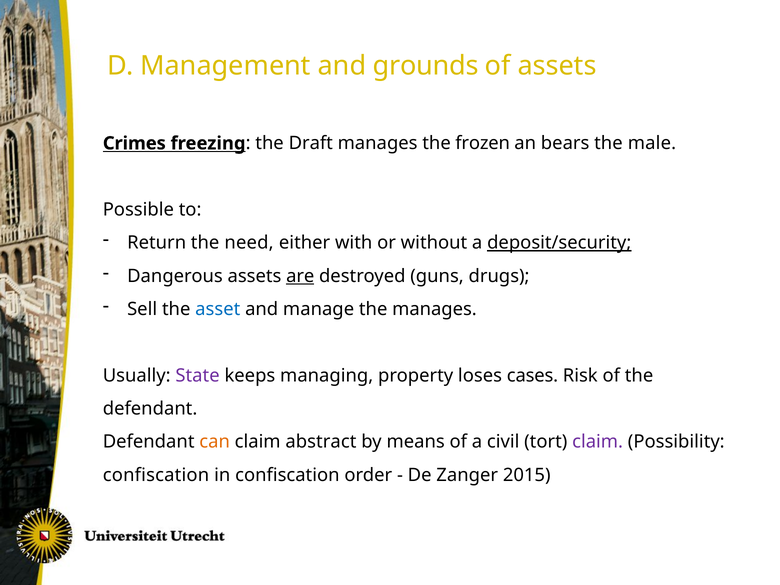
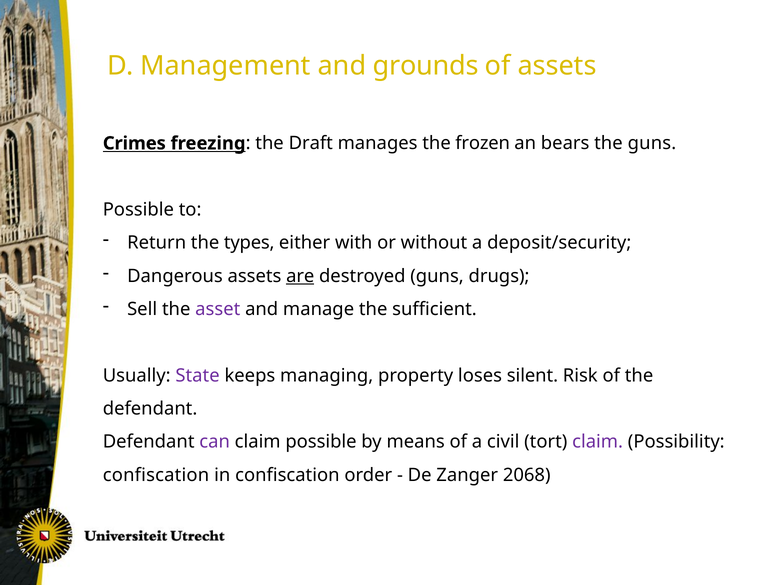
the male: male -> guns
need: need -> types
deposit/security underline: present -> none
asset colour: blue -> purple
the manages: manages -> sufficient
cases: cases -> silent
can colour: orange -> purple
claim abstract: abstract -> possible
2015: 2015 -> 2068
